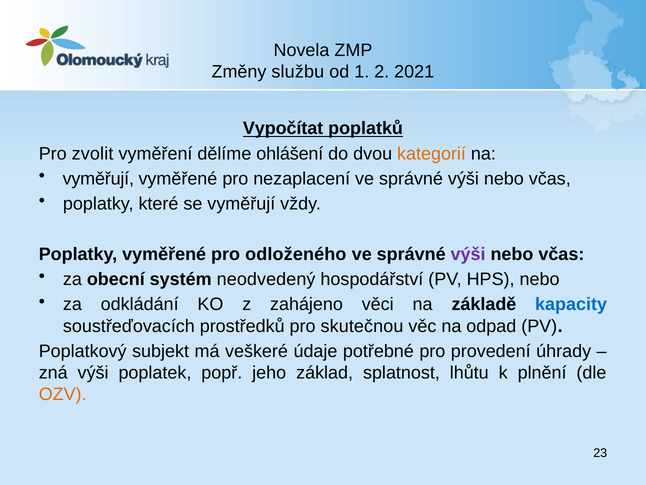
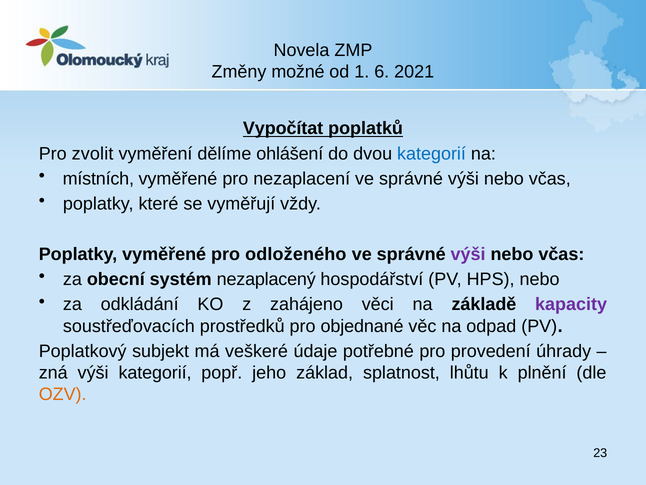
službu: službu -> možné
2: 2 -> 6
kategorií at (432, 153) colour: orange -> blue
vyměřují at (98, 179): vyměřují -> místních
neodvedený: neodvedený -> nezaplacený
kapacity colour: blue -> purple
skutečnou: skutečnou -> objednané
výši poplatek: poplatek -> kategorií
